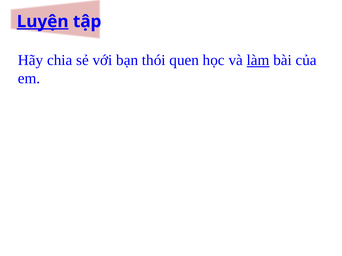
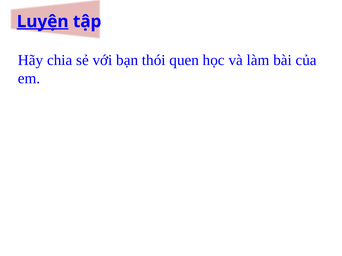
làm underline: present -> none
